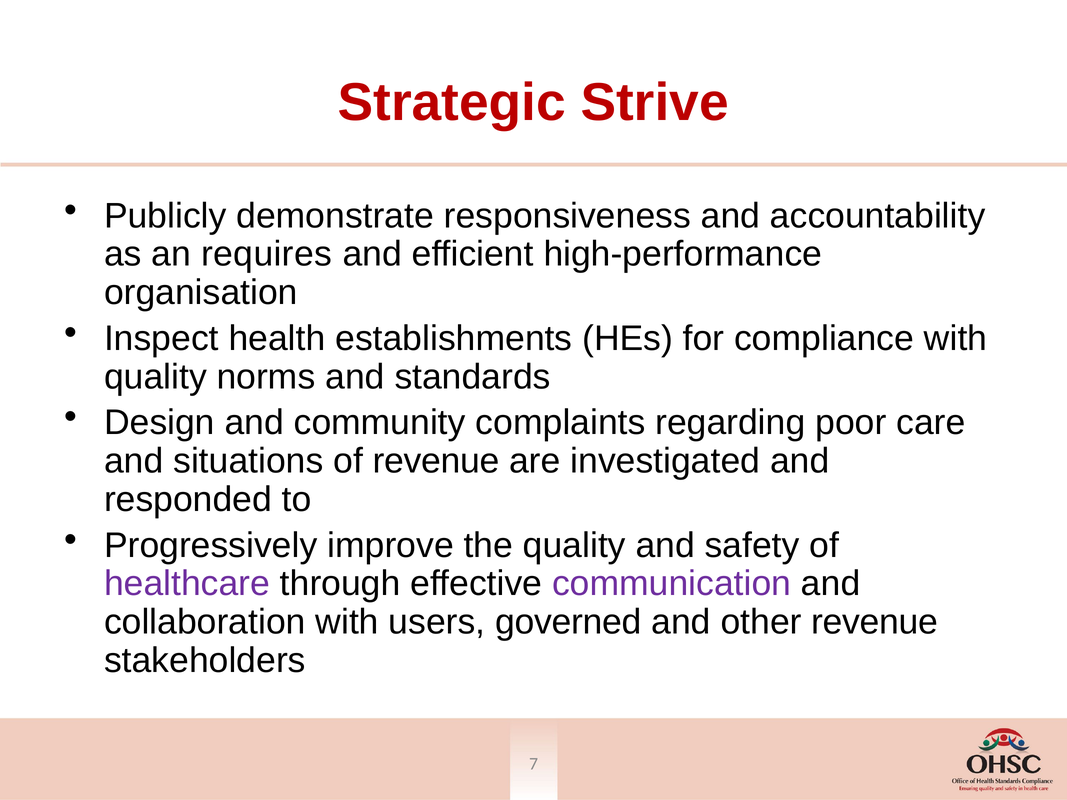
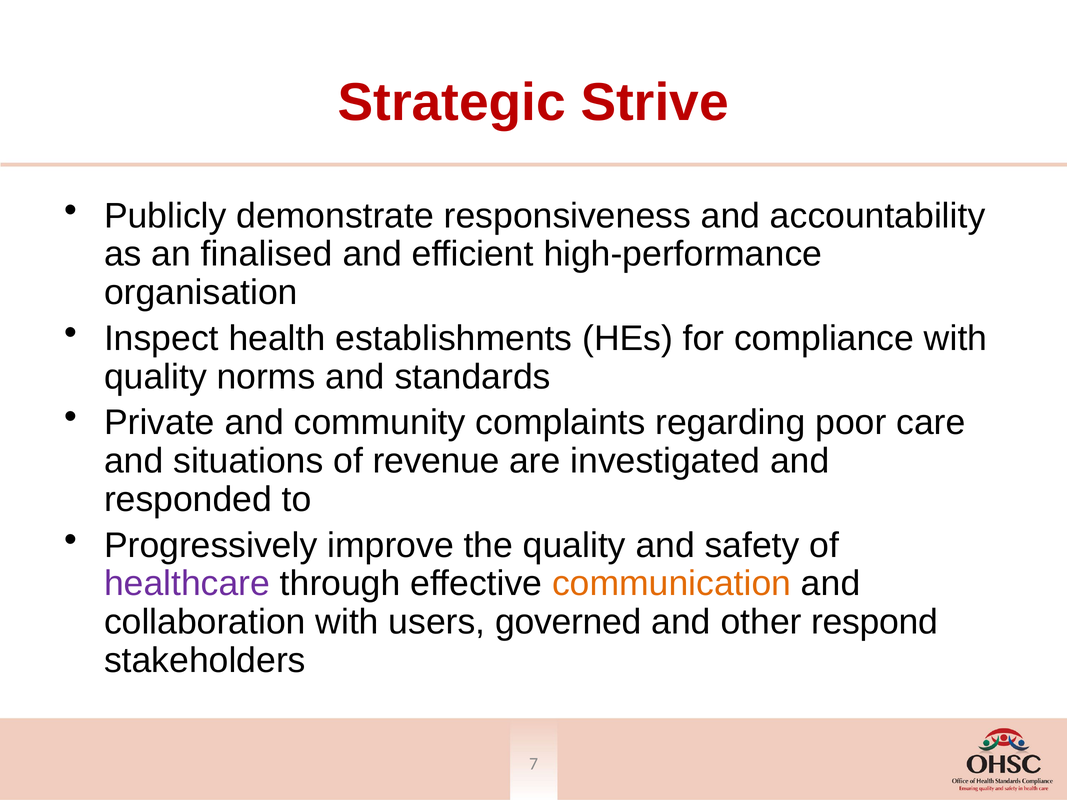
requires: requires -> finalised
Design: Design -> Private
communication colour: purple -> orange
other revenue: revenue -> respond
